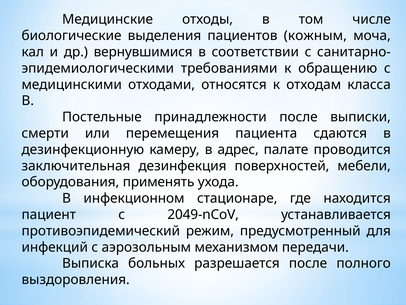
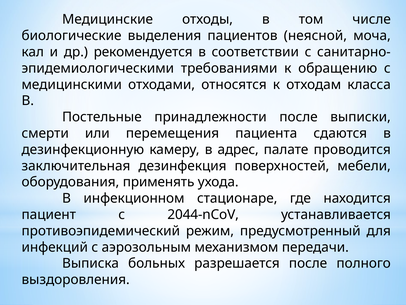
кожным: кожным -> неясной
вернувшимися: вернувшимися -> рекомендуется
2049-nCoV: 2049-nCoV -> 2044-nCoV
